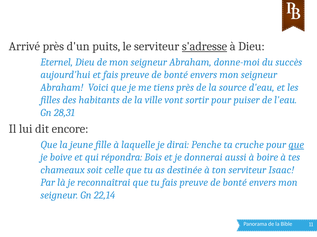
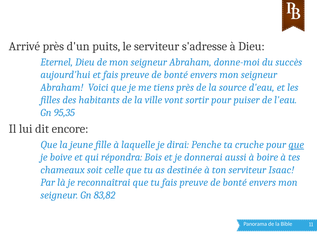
s'adresse underline: present -> none
28,31: 28,31 -> 95,35
22,14: 22,14 -> 83,82
